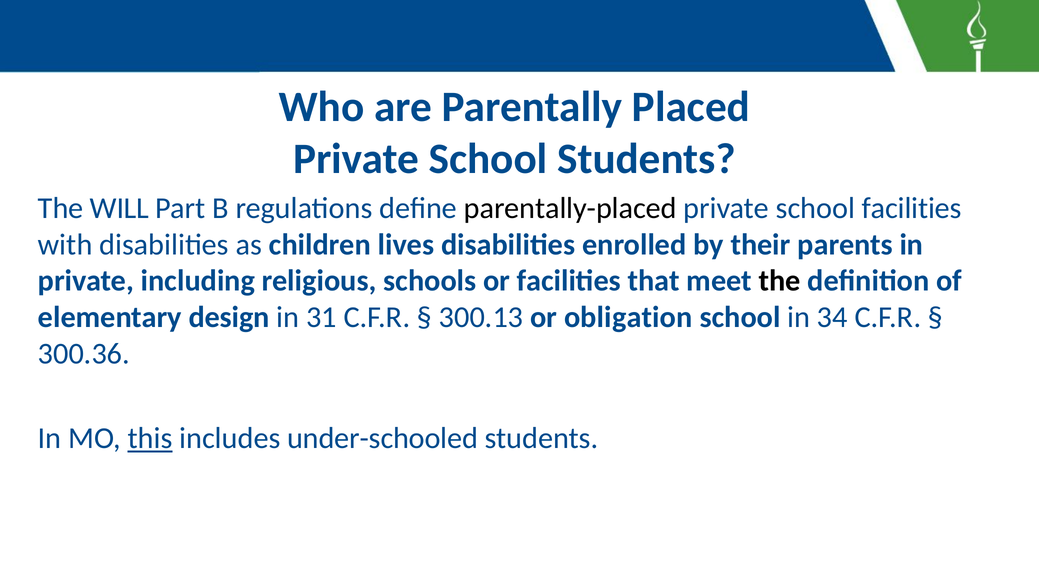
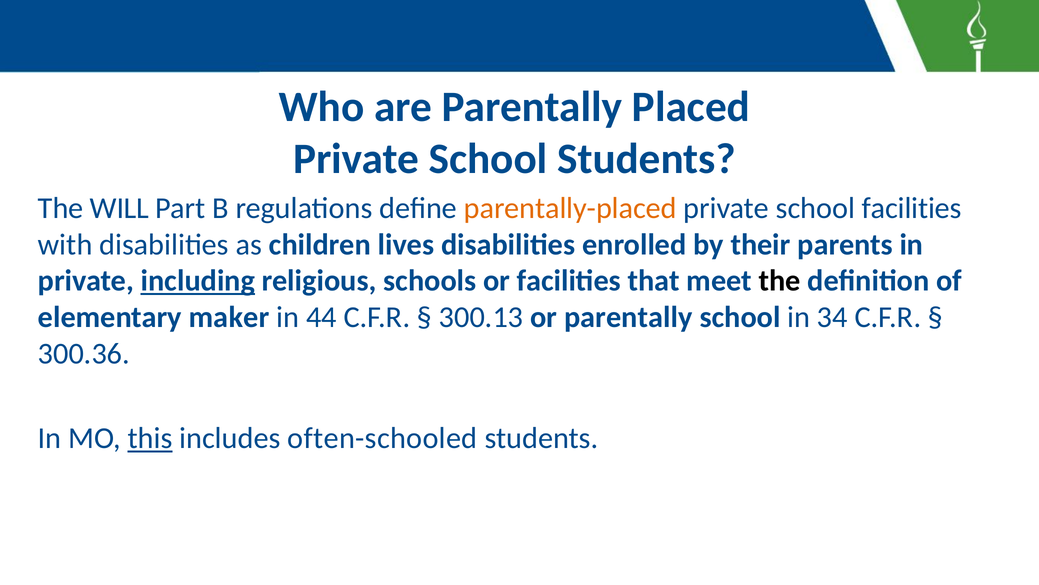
parentally-placed colour: black -> orange
including underline: none -> present
design: design -> maker
31: 31 -> 44
or obligation: obligation -> parentally
under-schooled: under-schooled -> often-schooled
